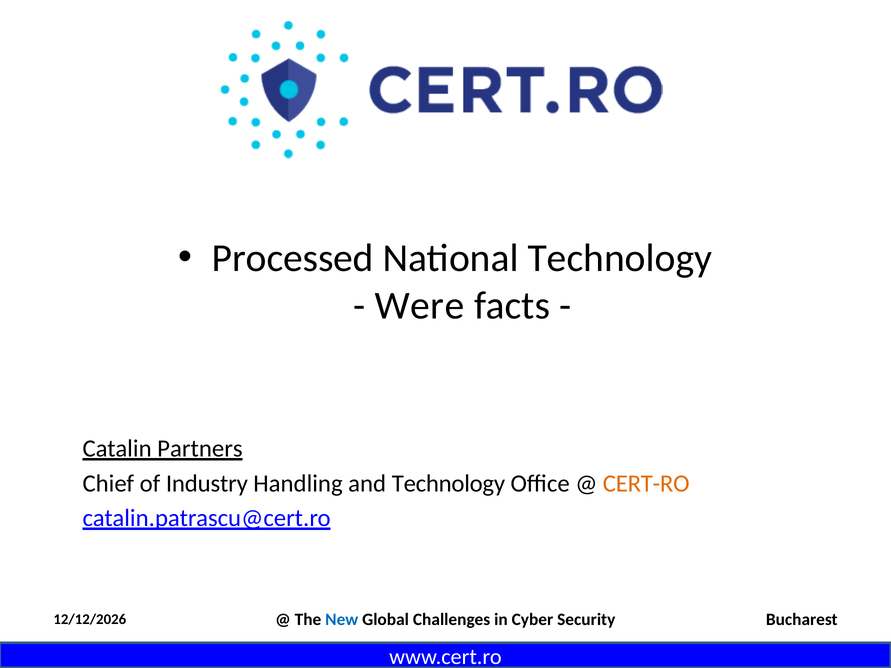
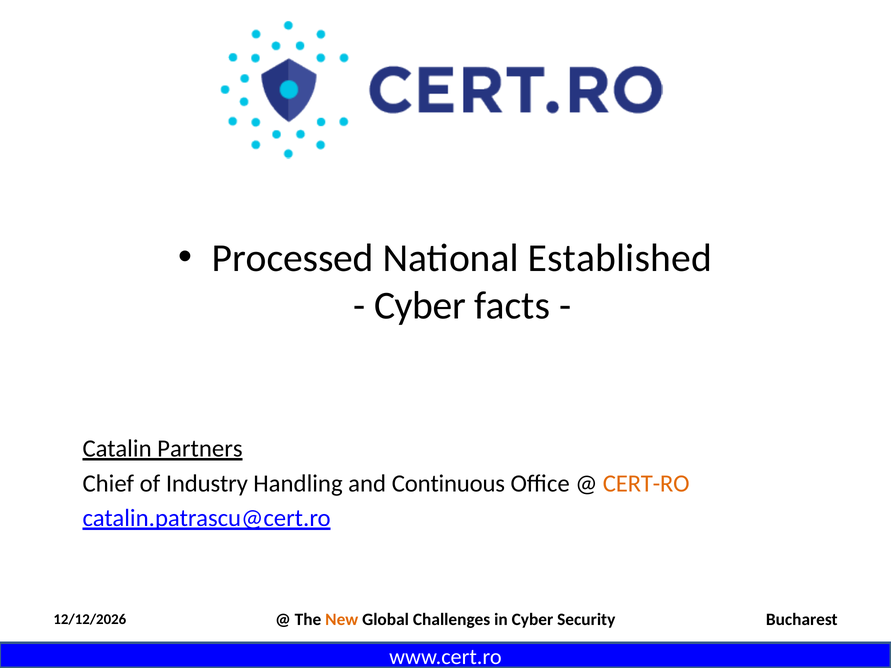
National Technology: Technology -> Established
Were at (420, 306): Were -> Cyber
and Technology: Technology -> Continuous
New colour: blue -> orange
